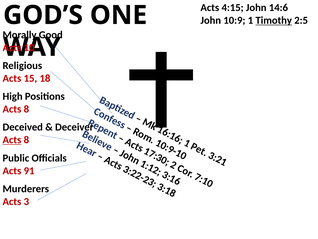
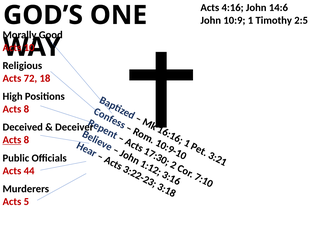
4:15: 4:15 -> 4:16
Timothy underline: present -> none
15: 15 -> 72
91: 91 -> 44
Acts 3: 3 -> 5
